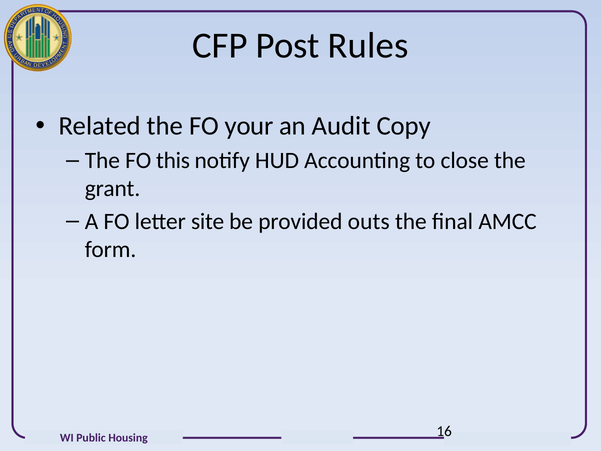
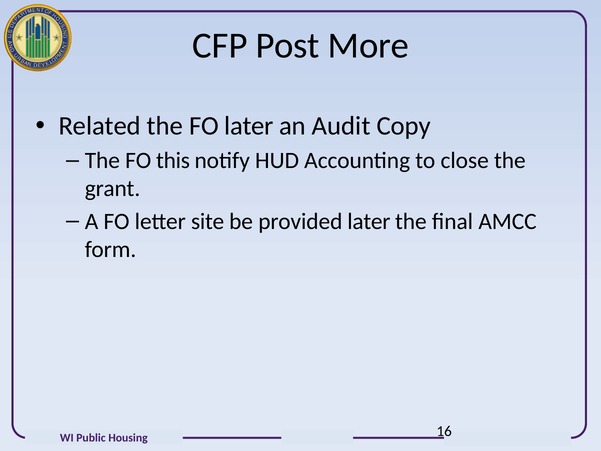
Rules: Rules -> More
FO your: your -> later
provided outs: outs -> later
